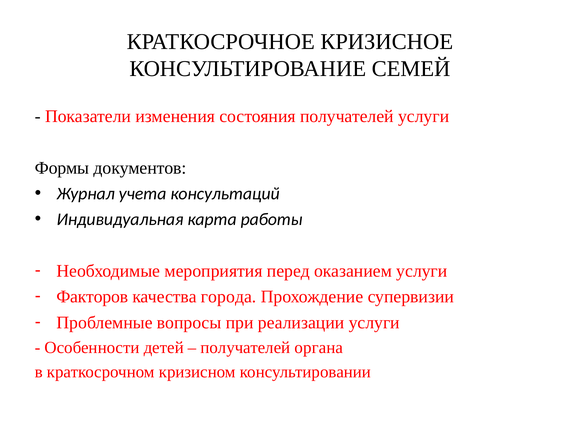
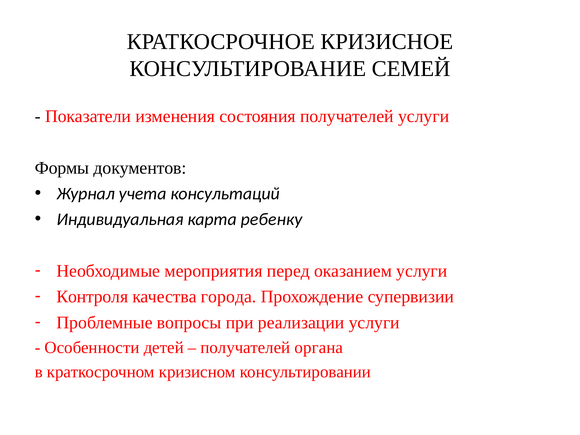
работы: работы -> ребенку
Факторов: Факторов -> Контроля
